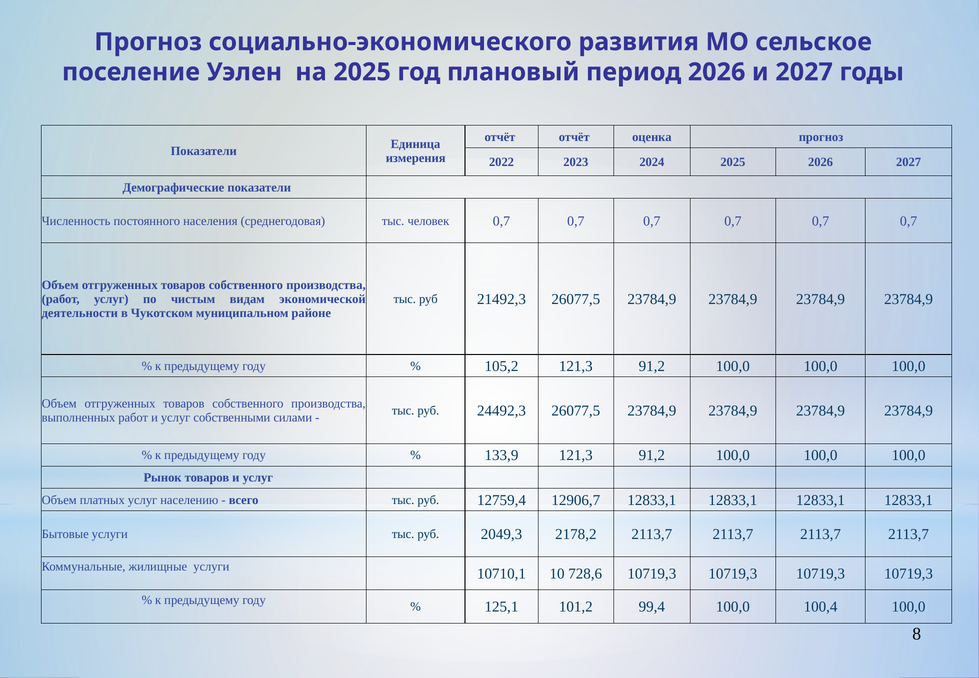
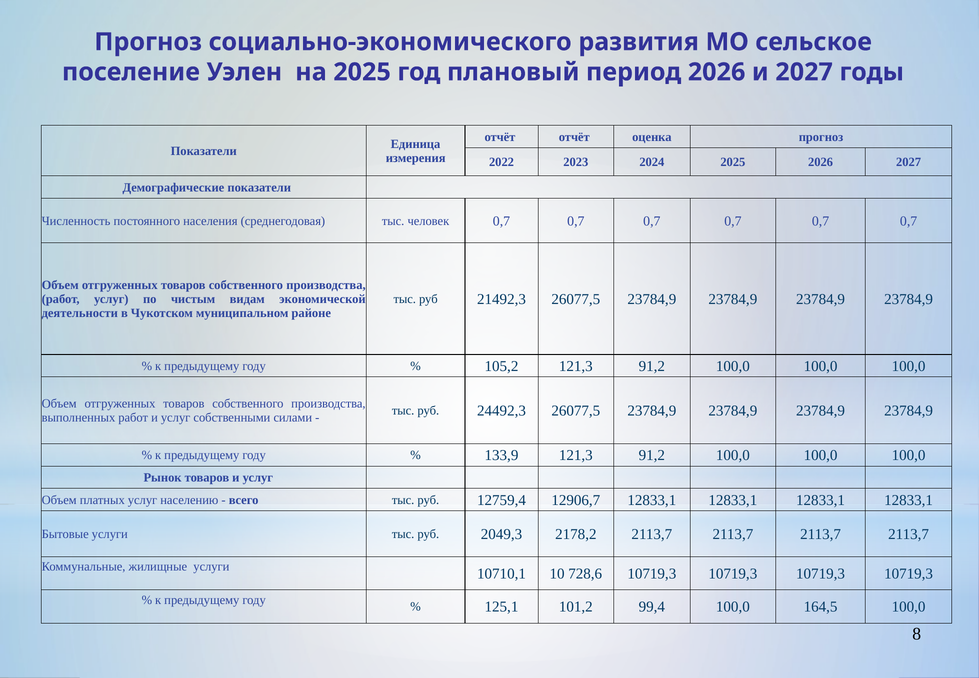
100,4: 100,4 -> 164,5
